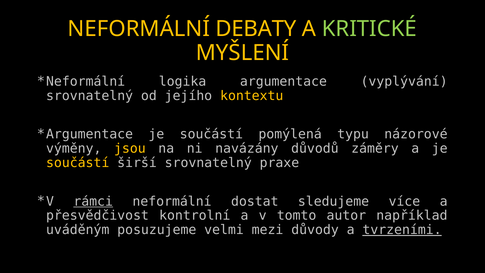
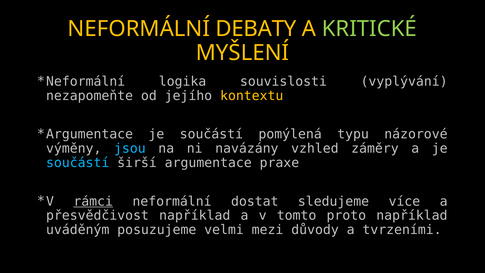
argumentace: argumentace -> souvislosti
srovnatelný at (90, 96): srovnatelný -> nezapomeňte
jsou colour: yellow -> light blue
důvodů: důvodů -> vzhled
součástí at (78, 163) colour: yellow -> light blue
širší srovnatelný: srovnatelný -> argumentace
přesvědčivost kontrolní: kontrolní -> například
autor: autor -> proto
tvrzeními underline: present -> none
